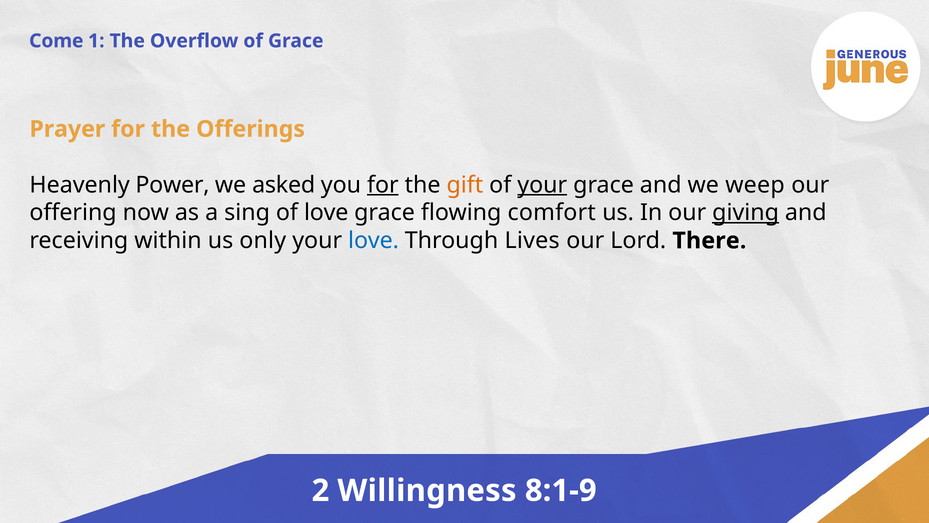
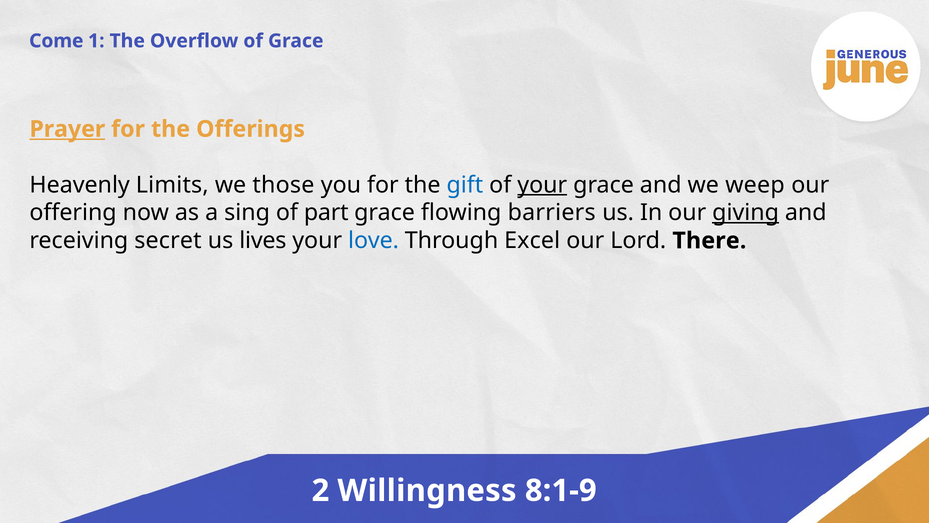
Prayer underline: none -> present
Power: Power -> Limits
asked: asked -> those
for at (383, 185) underline: present -> none
gift colour: orange -> blue
of love: love -> part
comfort: comfort -> barriers
within: within -> secret
only: only -> lives
Lives: Lives -> Excel
